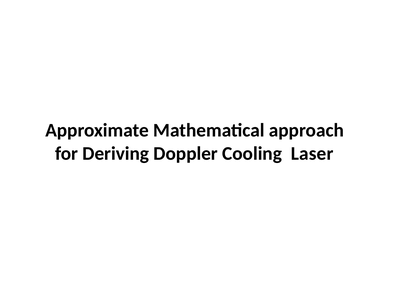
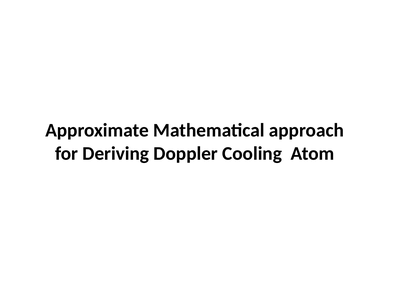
Laser: Laser -> Atom
